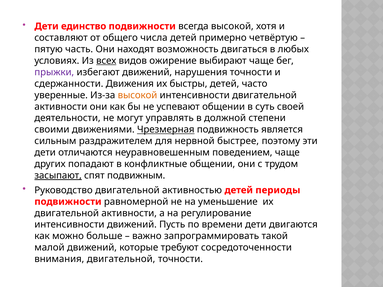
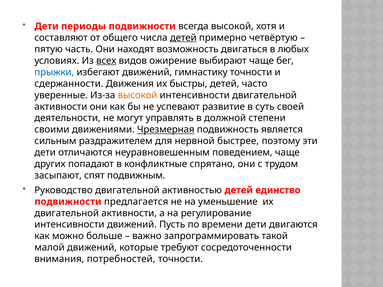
единство: единство -> периоды
детей at (183, 38) underline: none -> present
прыжки colour: purple -> blue
нарушения: нарушения -> гимнастику
успевают общении: общении -> развитие
конфликтные общении: общении -> спрятано
засыпают underline: present -> none
периоды: периоды -> единство
равномерной: равномерной -> предлагается
внимания двигательной: двигательной -> потребностей
